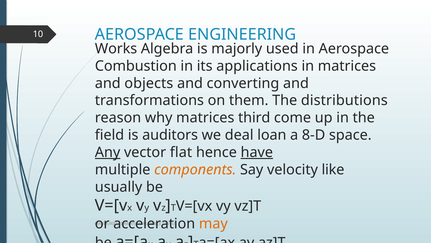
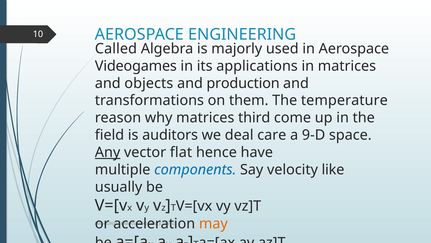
Works: Works -> Called
Combustion: Combustion -> Videogames
converting: converting -> production
distributions: distributions -> temperature
loan: loan -> care
8-D: 8-D -> 9-D
have underline: present -> none
components colour: orange -> blue
